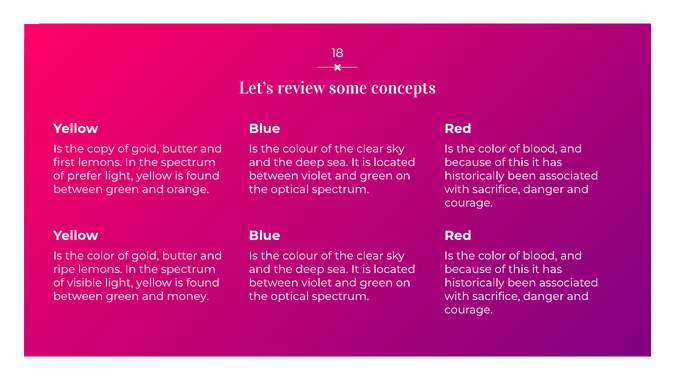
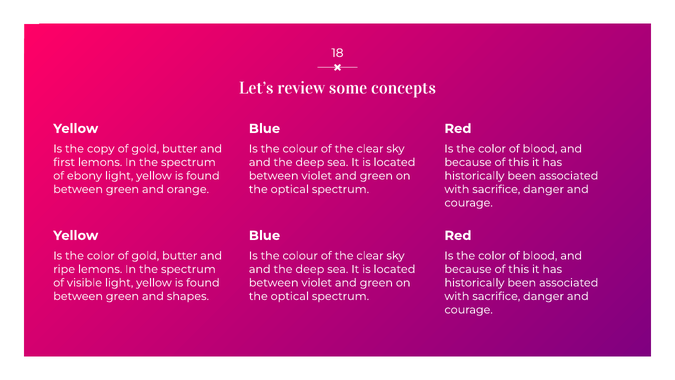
prefer: prefer -> ebony
money: money -> shapes
